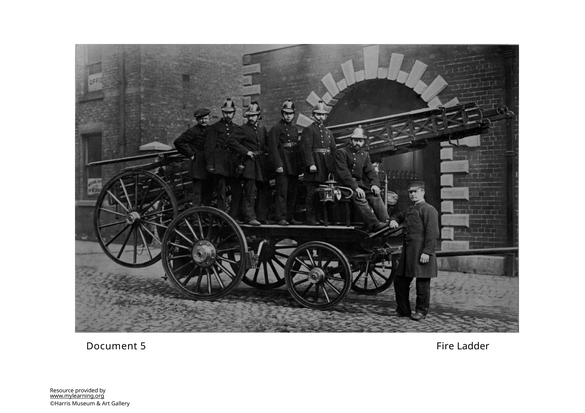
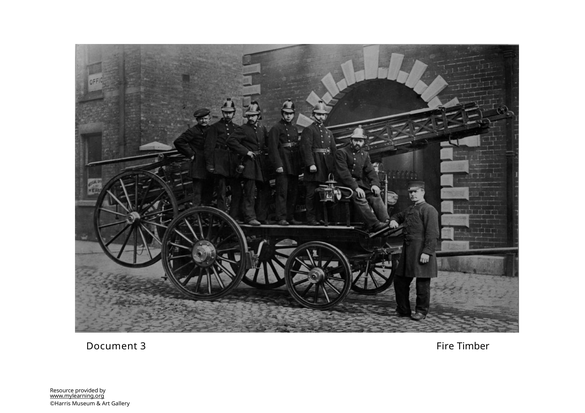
5: 5 -> 3
Ladder: Ladder -> Timber
